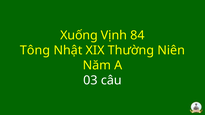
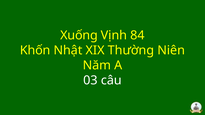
Tông: Tông -> Khốn
